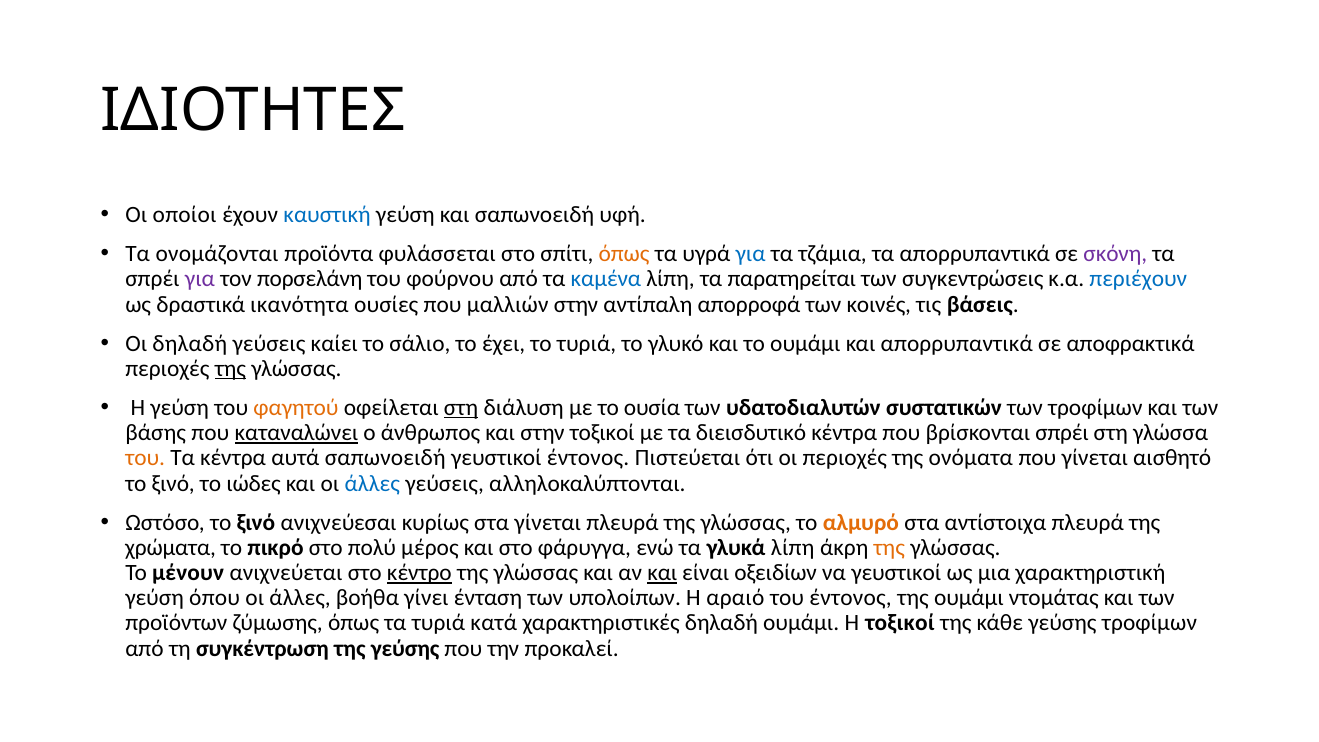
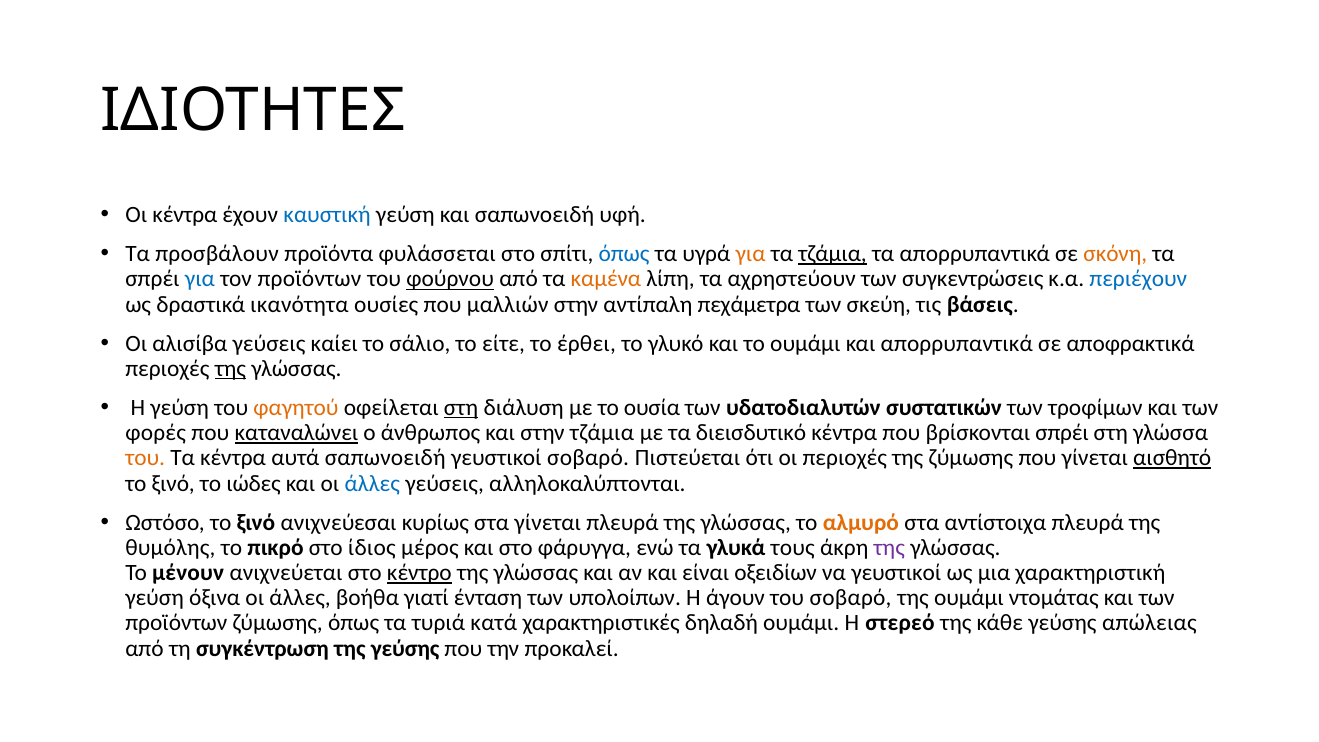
Οι οποίοι: οποίοι -> κέντρα
ονομάζονται: ονομάζονται -> προσβάλουν
όπως at (624, 254) colour: orange -> blue
για at (751, 254) colour: blue -> orange
τζάμια at (833, 254) underline: none -> present
σκόνη colour: purple -> orange
για at (200, 279) colour: purple -> blue
τον πορσελάνη: πορσελάνη -> προϊόντων
φούρνου underline: none -> present
καμένα colour: blue -> orange
παρατηρείται: παρατηρείται -> αχρηστεύουν
απορροφά: απορροφά -> πεχάμετρα
κοινές: κοινές -> σκεύη
Οι δηλαδή: δηλαδή -> αλισίβα
έχει: έχει -> είτε
το τυριά: τυριά -> έρθει
βάσης: βάσης -> φορές
στην τοξικοί: τοξικοί -> τζάμια
γευστικοί έντονος: έντονος -> σοβαρό
της ονόματα: ονόματα -> ζύμωσης
αισθητό underline: none -> present
χρώματα: χρώματα -> θυμόλης
πολύ: πολύ -> ίδιος
γλυκά λίπη: λίπη -> τους
της at (889, 548) colour: orange -> purple
και at (662, 573) underline: present -> none
όπου: όπου -> όξινα
γίνει: γίνει -> γιατί
αραιό: αραιό -> άγουν
του έντονος: έντονος -> σοβαρό
Η τοξικοί: τοξικοί -> στερεό
γεύσης τροφίμων: τροφίμων -> απώλειας
